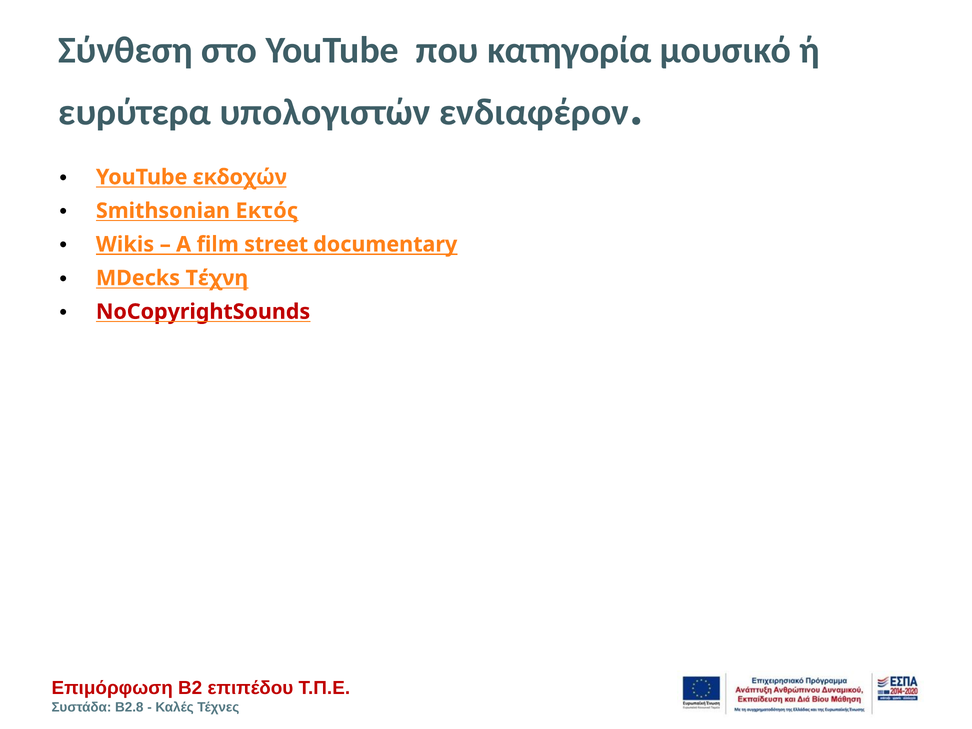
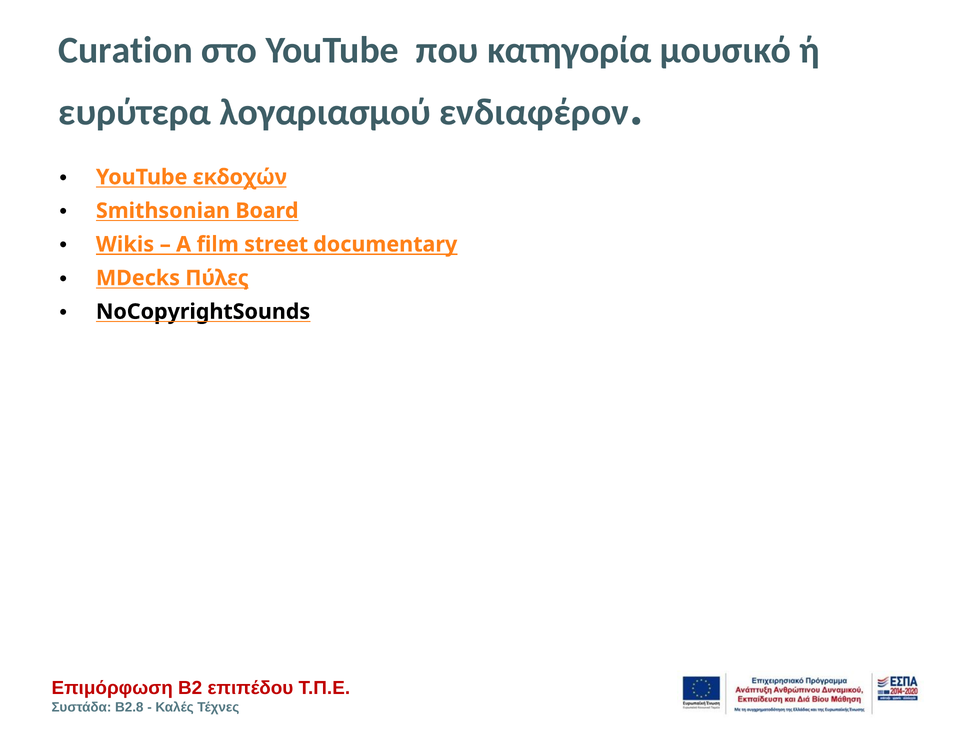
Σύνθεση: Σύνθεση -> Curation
υπολογιστών: υπολογιστών -> λογαριασμού
Εκτός: Εκτός -> Board
Τέχνη: Τέχνη -> Πύλες
NoCopyrightSounds colour: red -> black
